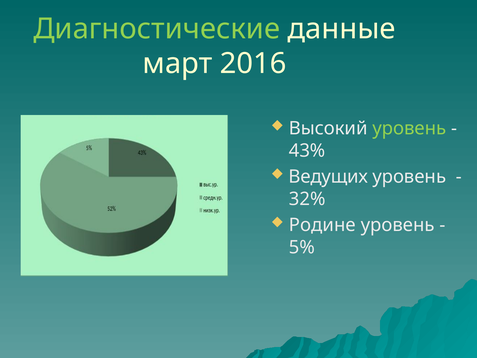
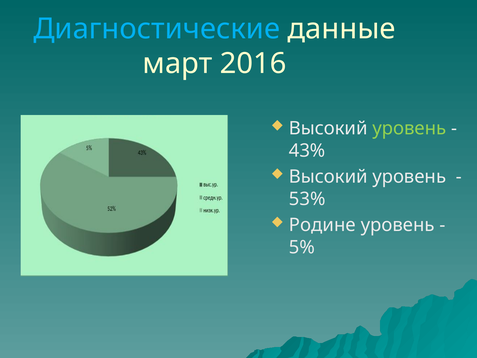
Диагностические colour: light green -> light blue
Ведущих at (328, 177): Ведущих -> Высокий
32%: 32% -> 53%
